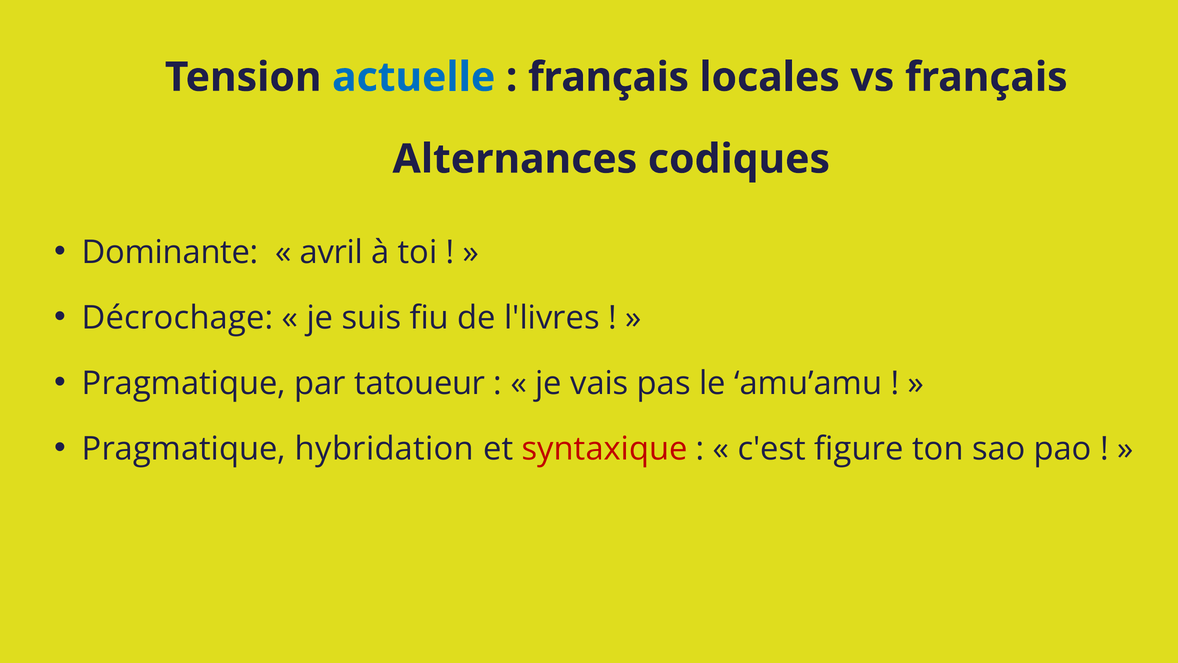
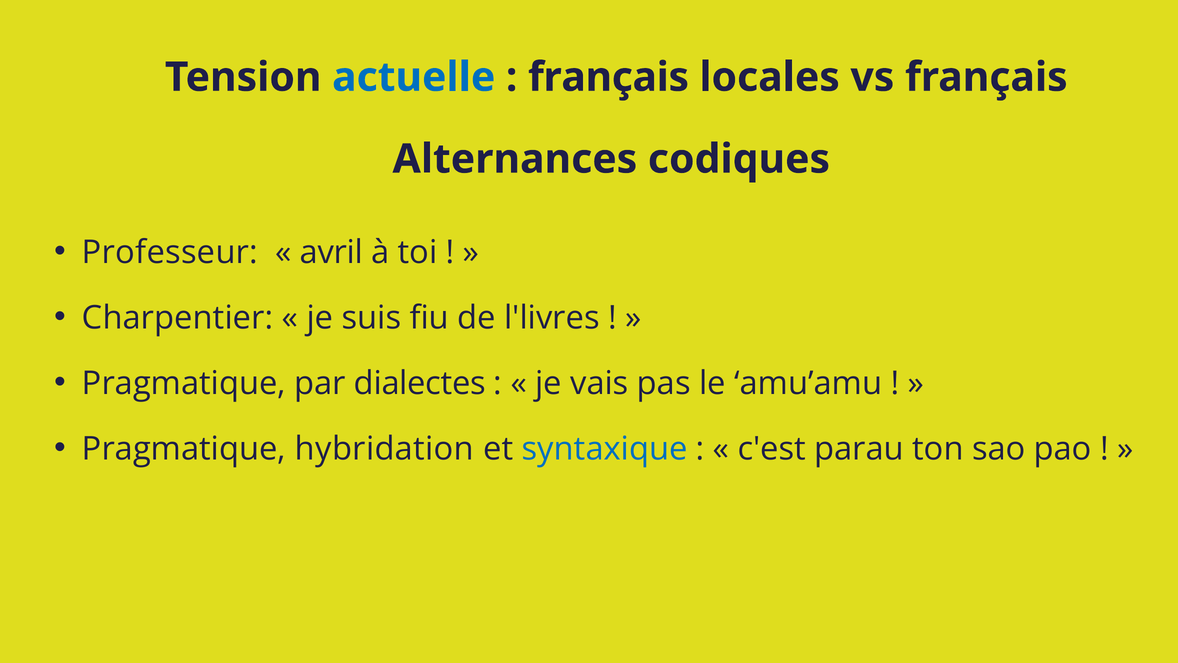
Dominante: Dominante -> Professeur
Décrochage: Décrochage -> Charpentier
tatoueur: tatoueur -> dialectes
syntaxique colour: red -> blue
figure: figure -> parau
